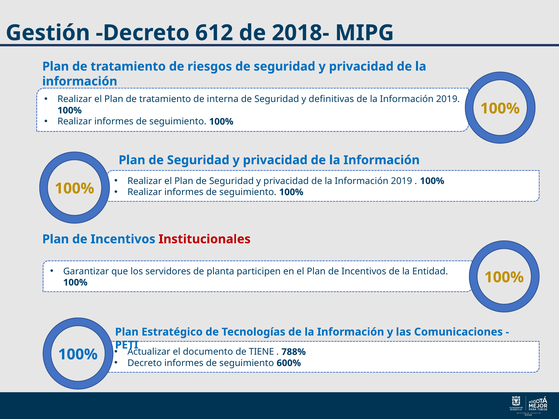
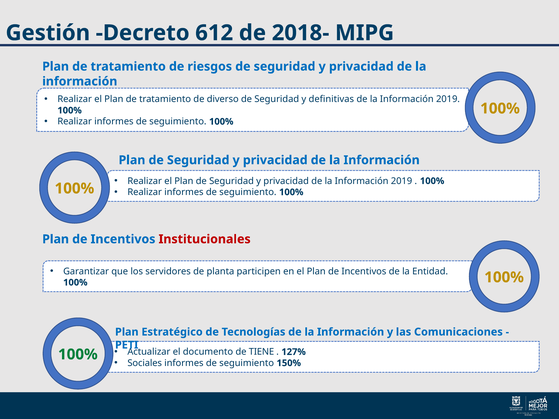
interna: interna -> diverso
788%: 788% -> 127%
100% at (78, 355) colour: blue -> green
Decreto at (145, 363): Decreto -> Sociales
600%: 600% -> 150%
